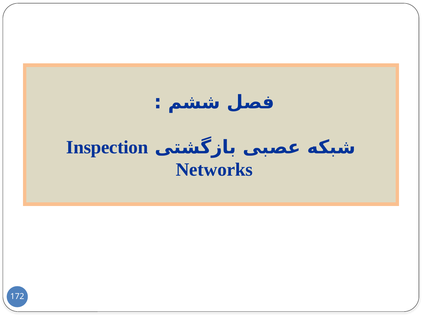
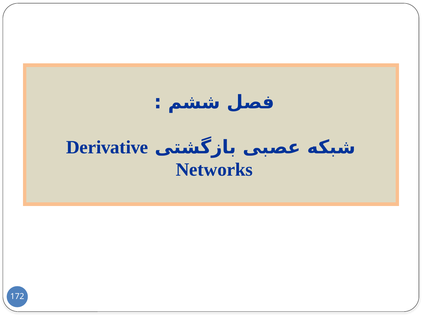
Inspection: Inspection -> Derivative
